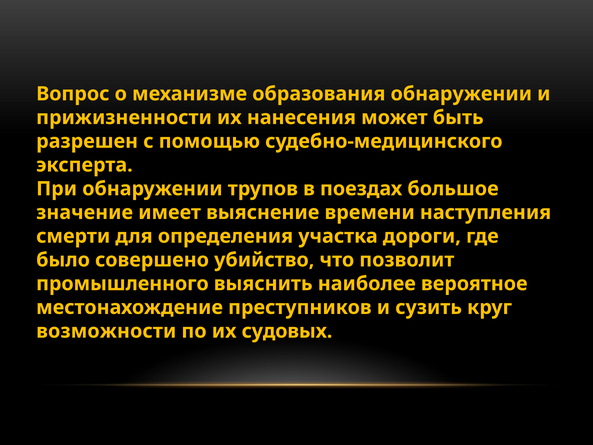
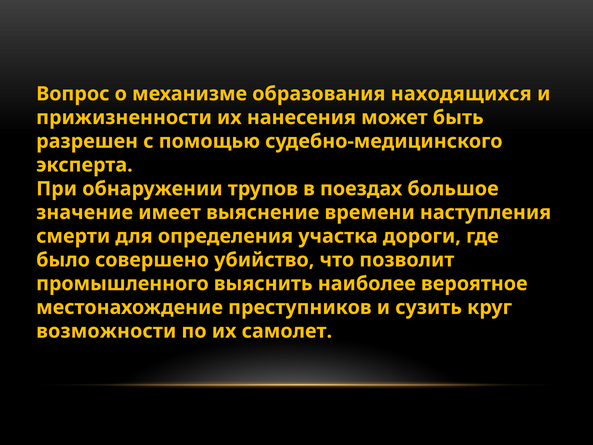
образования обнаружении: обнаружении -> находящихся
судовых: судовых -> самолет
